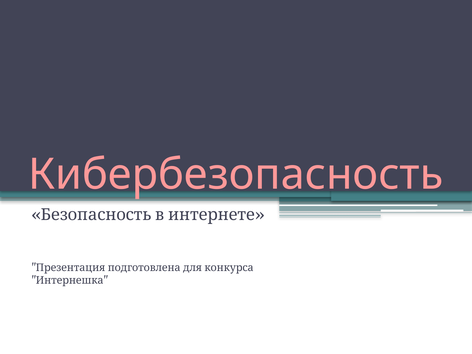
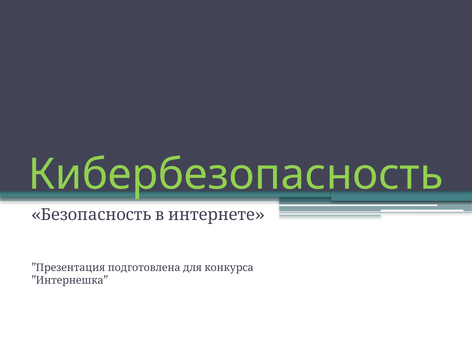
Кибербезопасность colour: pink -> light green
